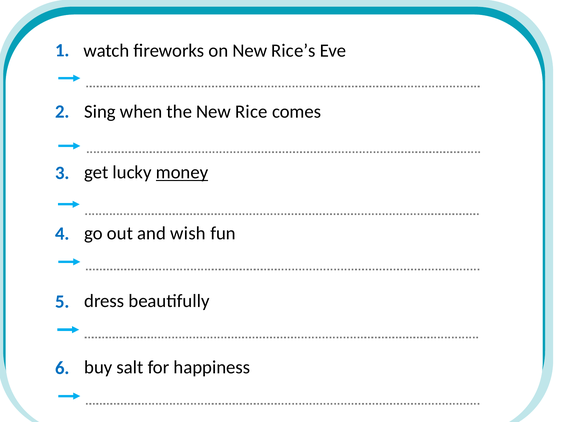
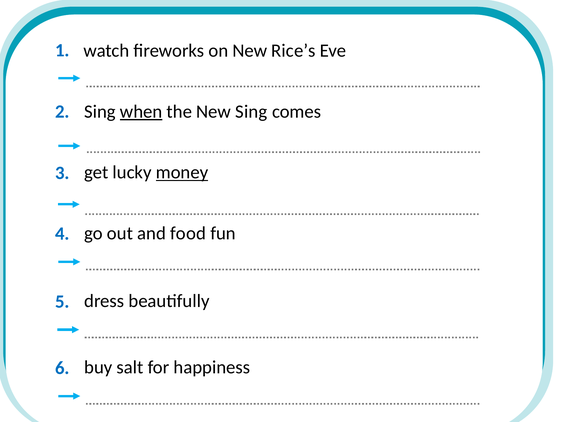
when underline: none -> present
New Rice: Rice -> Sing
wish: wish -> food
